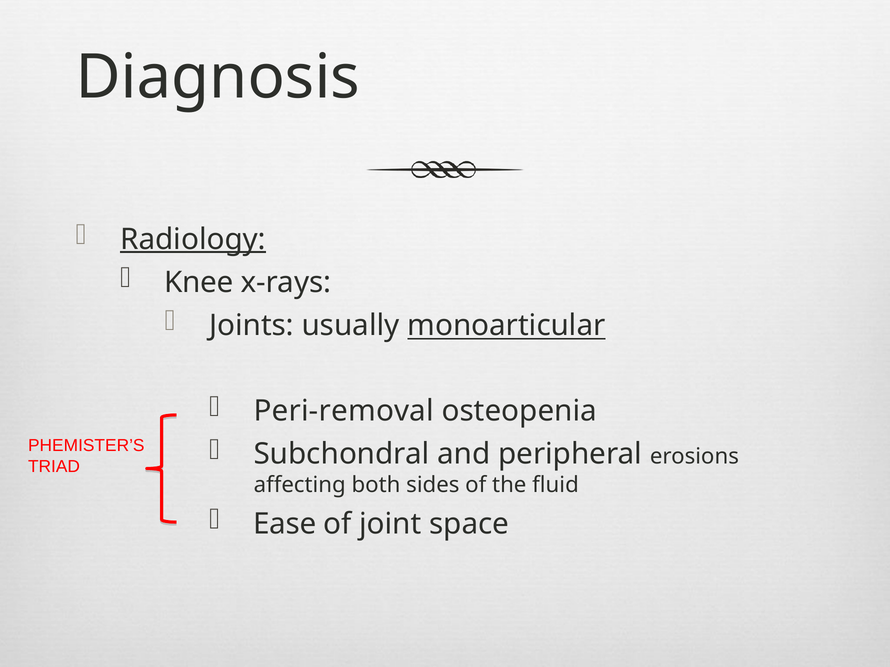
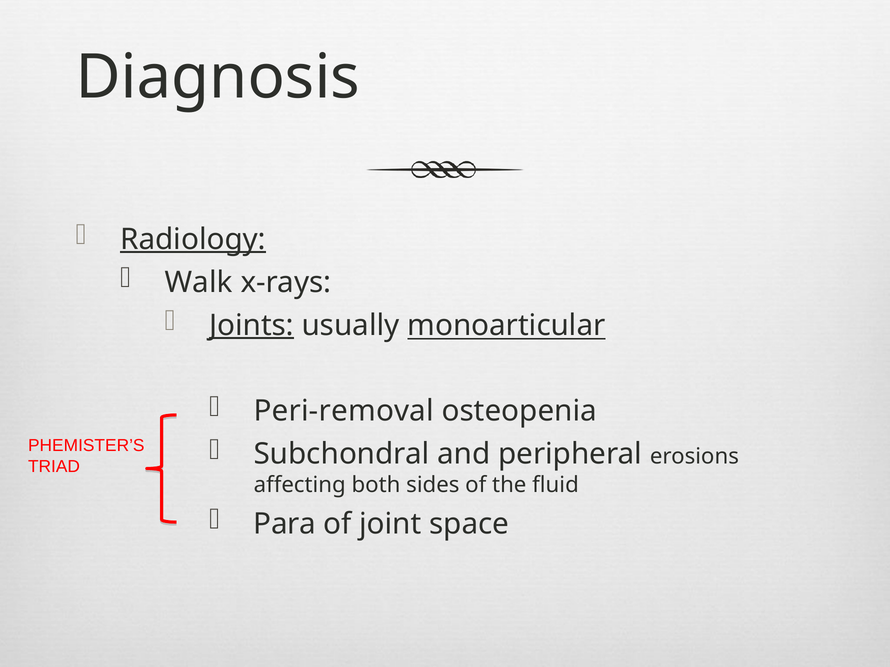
Knee: Knee -> Walk
Joints underline: none -> present
Ease: Ease -> Para
